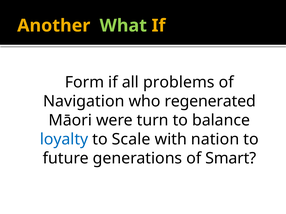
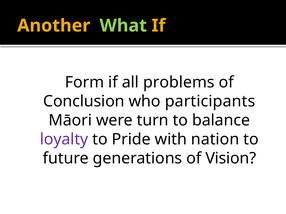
Navigation: Navigation -> Conclusion
regenerated: regenerated -> participants
loyalty colour: blue -> purple
Scale: Scale -> Pride
Smart: Smart -> Vision
